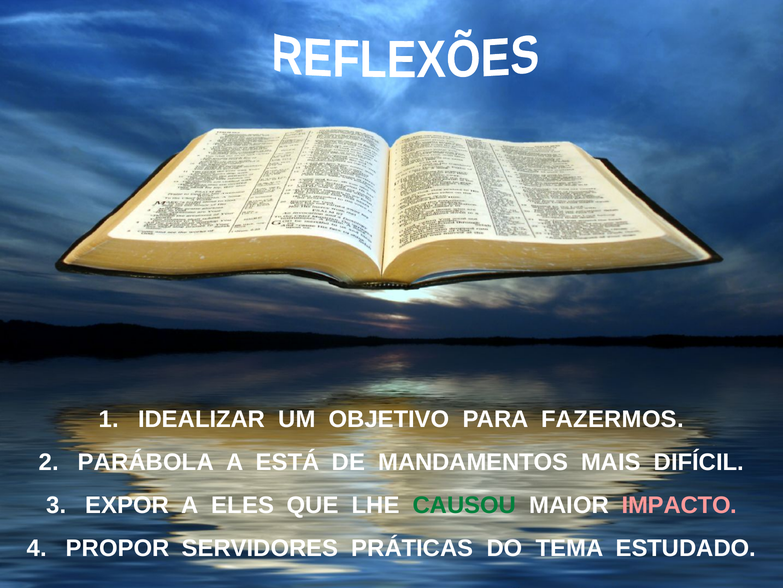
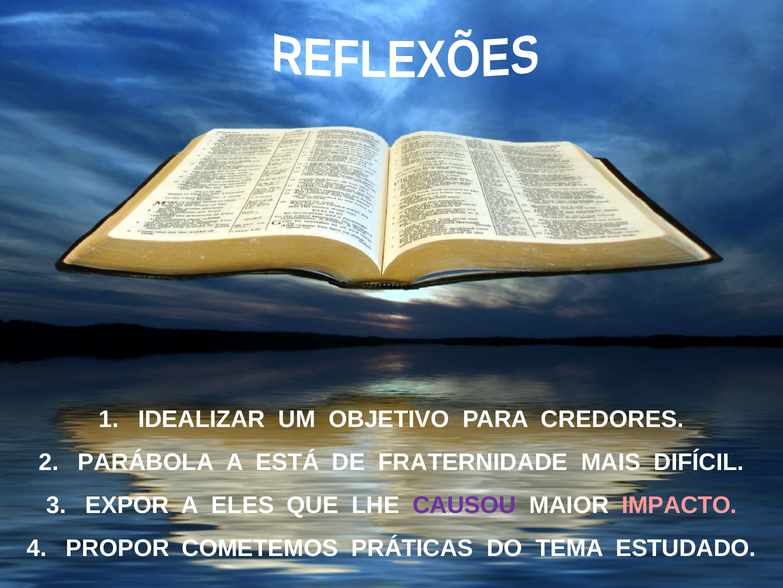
FAZERMOS: FAZERMOS -> CREDORES
MANDAMENTOS: MANDAMENTOS -> FRATERNIDADE
CAUSOU colour: green -> purple
SERVIDORES: SERVIDORES -> COMETEMOS
